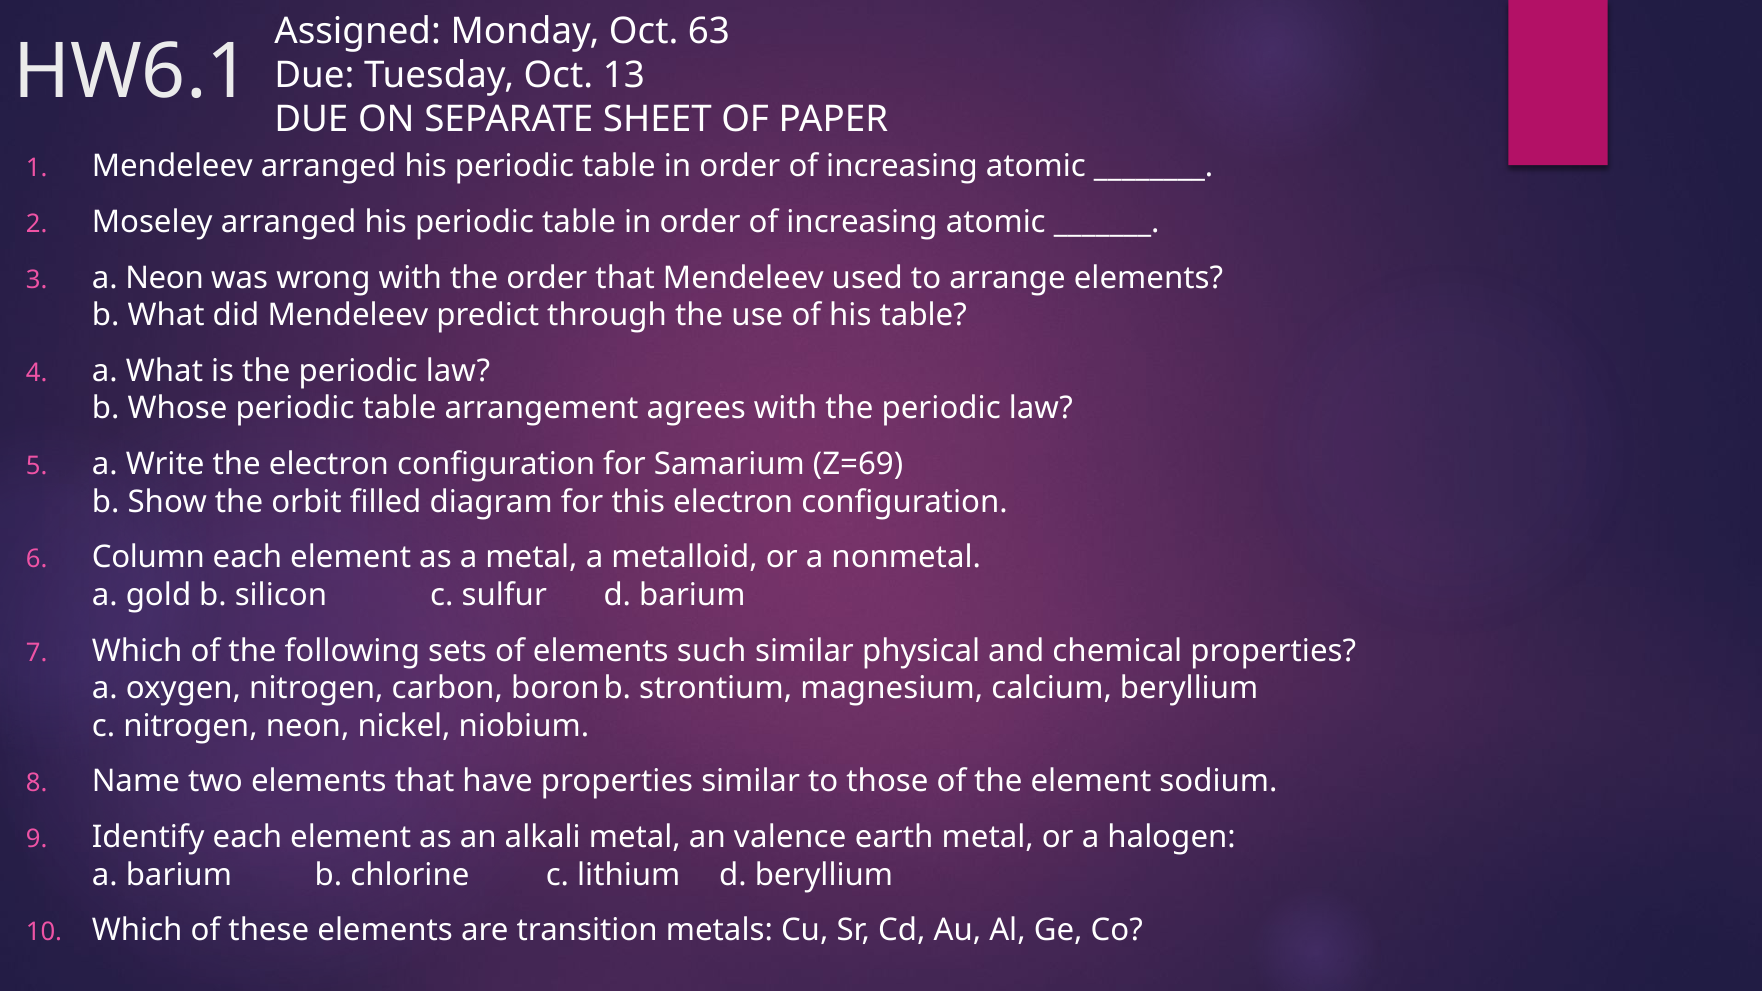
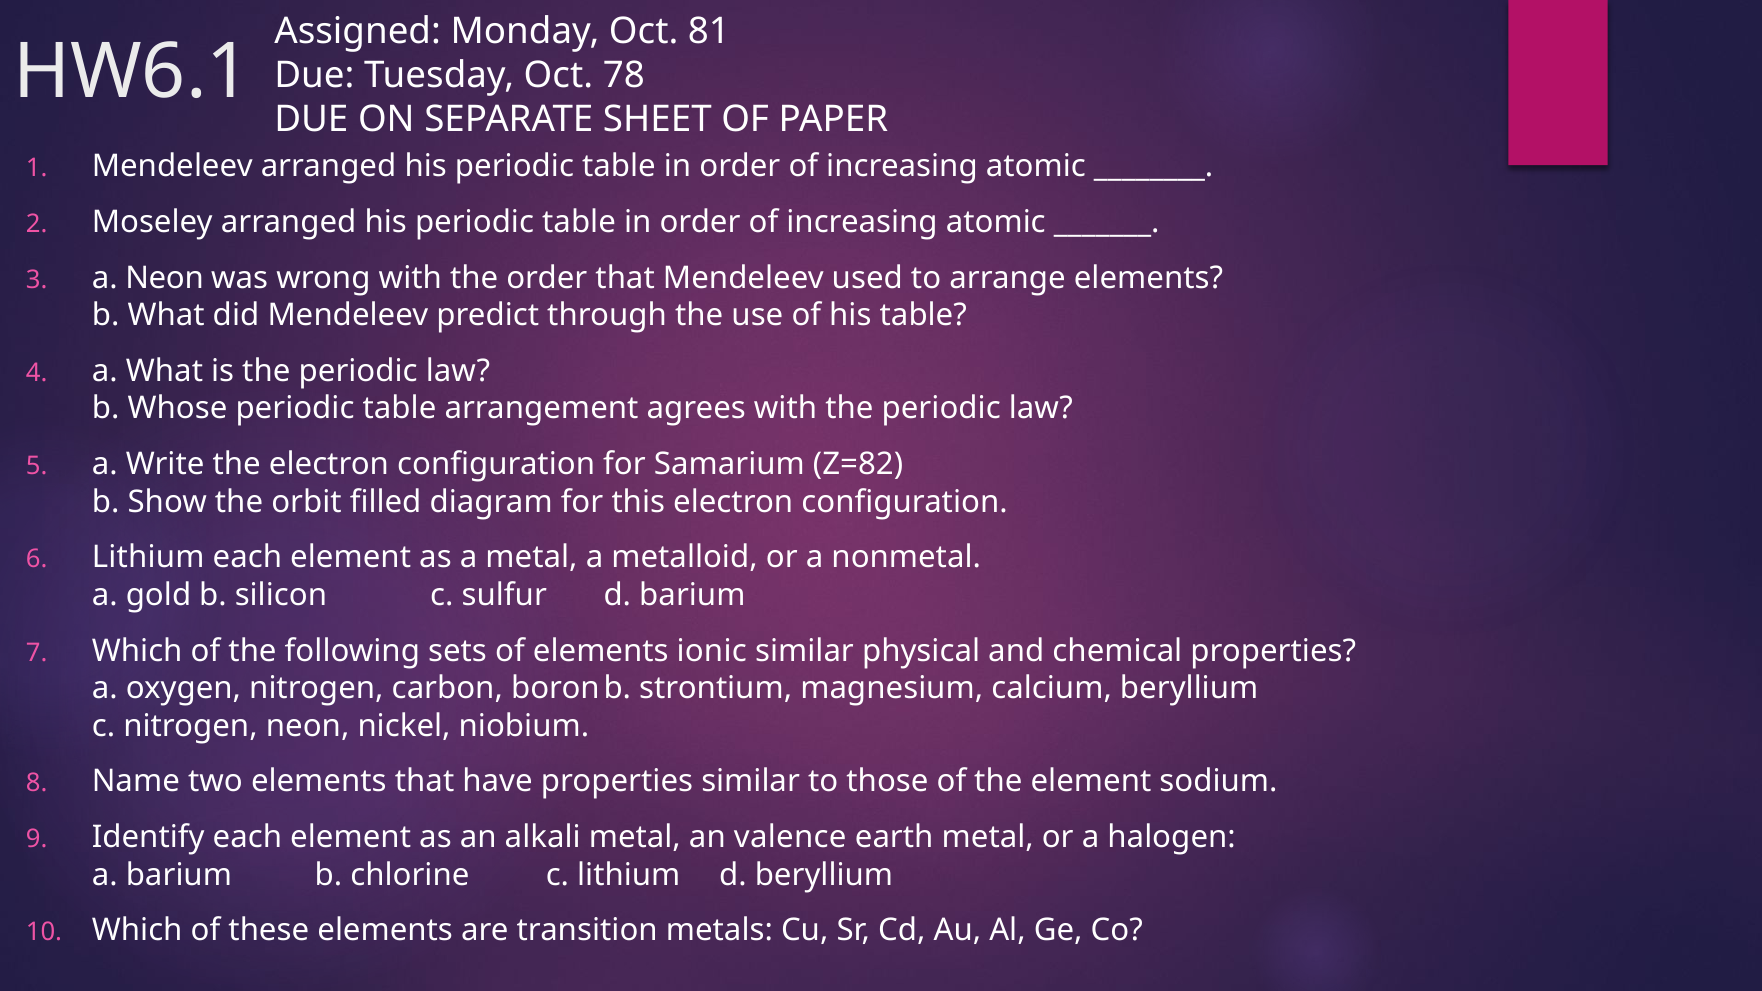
63: 63 -> 81
13: 13 -> 78
Z=69: Z=69 -> Z=82
Column at (148, 558): Column -> Lithium
such: such -> ionic
